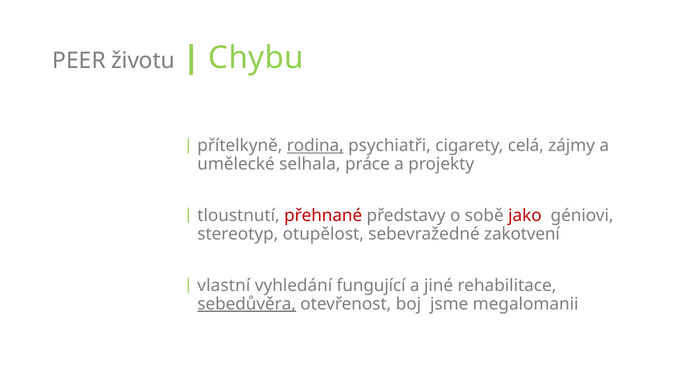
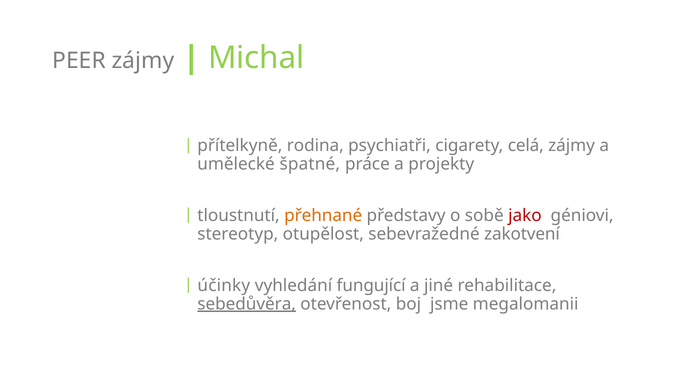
PEER životu: životu -> zájmy
Chybu: Chybu -> Michal
rodina underline: present -> none
selhala: selhala -> špatné
přehnané colour: red -> orange
vlastní: vlastní -> účinky
